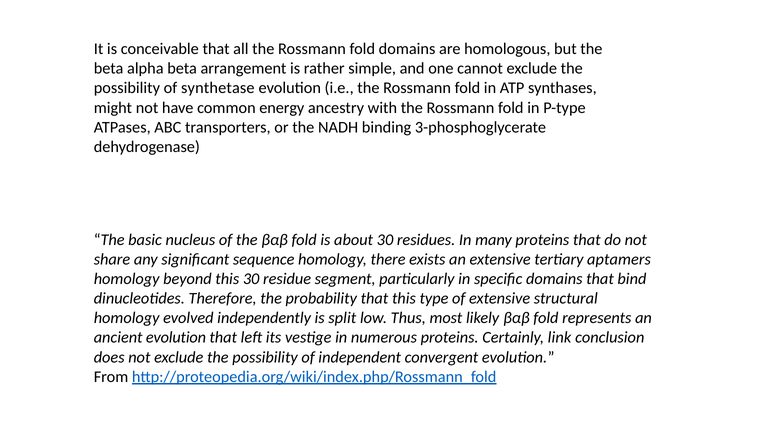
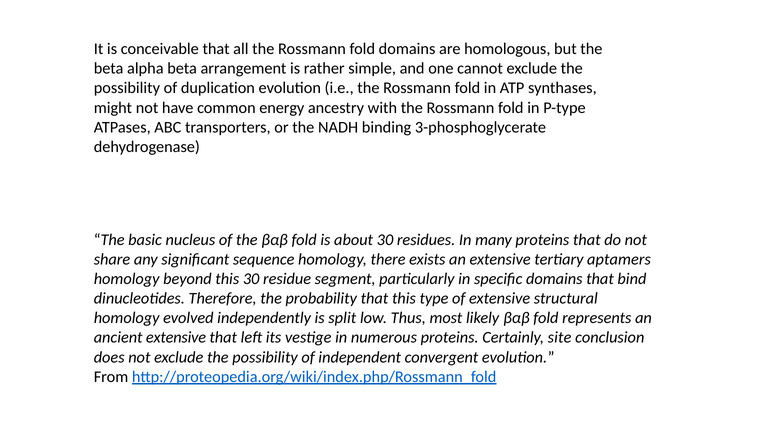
synthetase: synthetase -> duplication
ancient evolution: evolution -> extensive
link: link -> site
